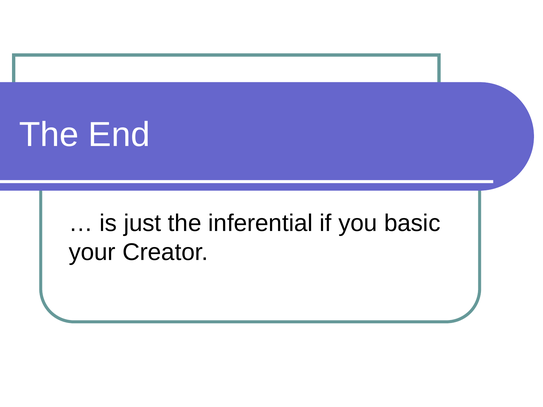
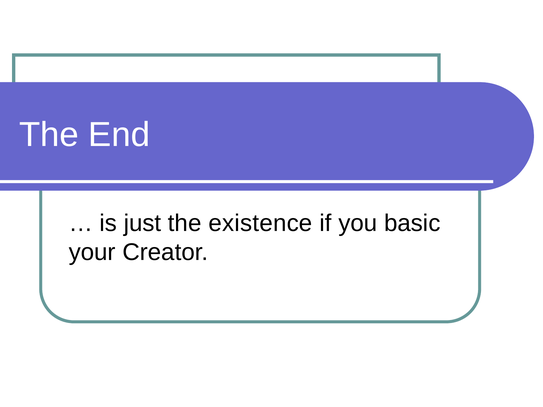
inferential: inferential -> existence
